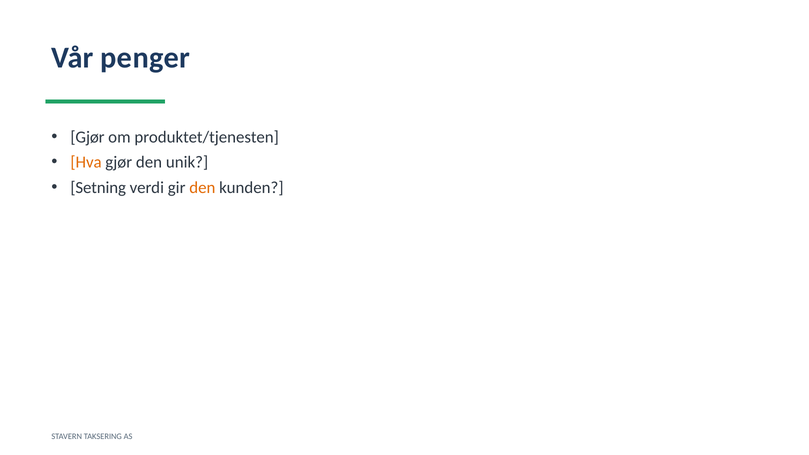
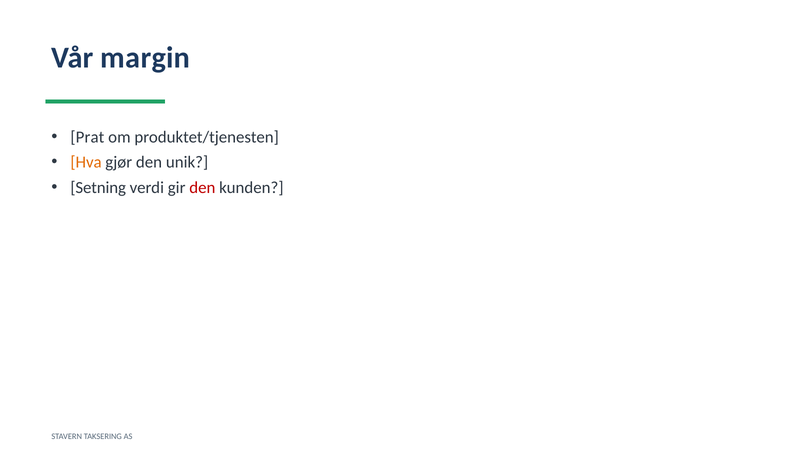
penger: penger -> margin
Gjør at (88, 137): Gjør -> Prat
den at (202, 188) colour: orange -> red
